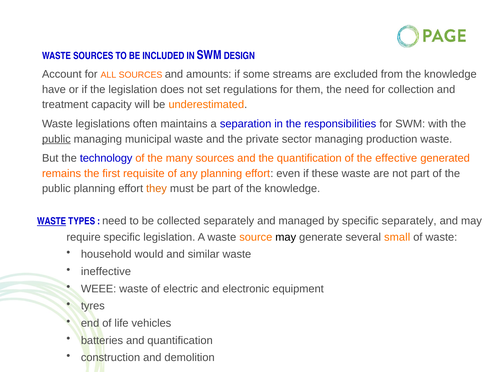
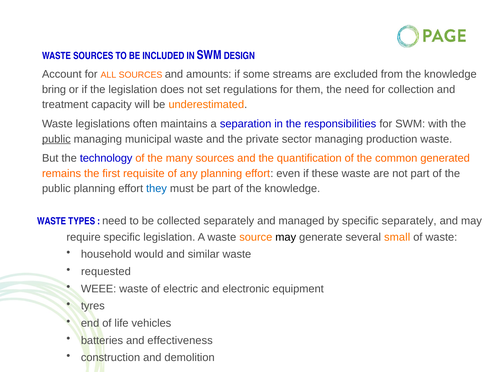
have: have -> bring
effective: effective -> common
they colour: orange -> blue
WASTE at (52, 221) underline: present -> none
ineffective: ineffective -> requested
and quantification: quantification -> effectiveness
